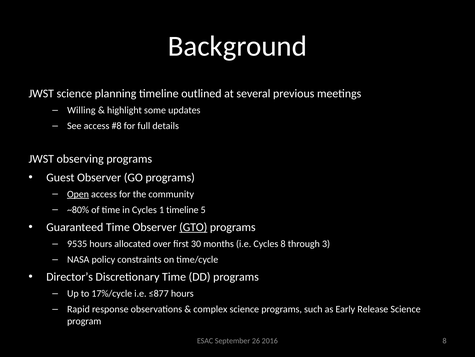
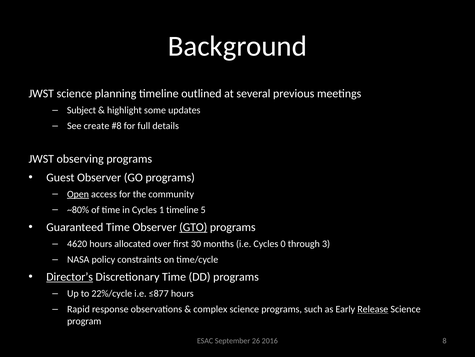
Willing: Willing -> Subject
See access: access -> create
9535: 9535 -> 4620
Cycles 8: 8 -> 0
Director’s underline: none -> present
17%/cycle: 17%/cycle -> 22%/cycle
Release underline: none -> present
